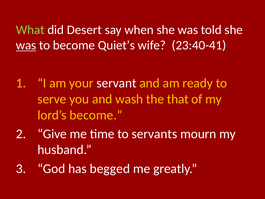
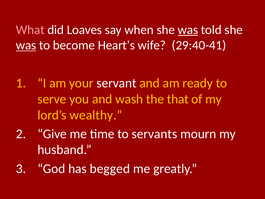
What colour: light green -> pink
Desert: Desert -> Loaves
was at (188, 30) underline: none -> present
Quiet’s: Quiet’s -> Heart’s
23:40-41: 23:40-41 -> 29:40-41
lord’s become: become -> wealthy
